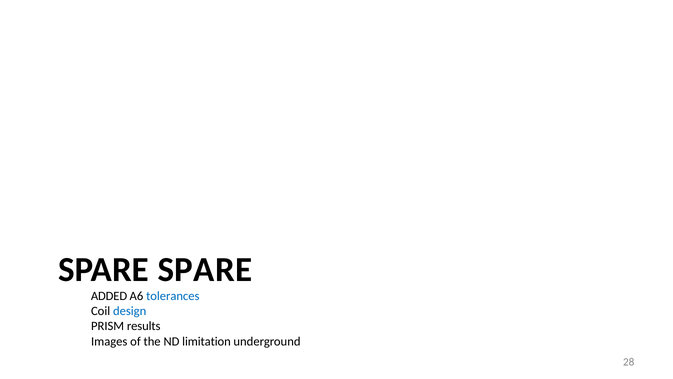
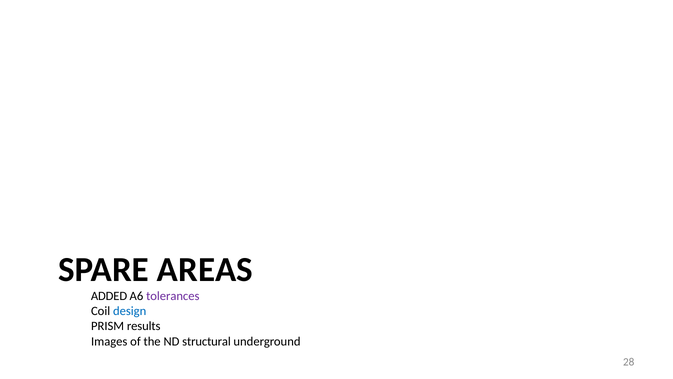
SPARE SPARE: SPARE -> AREAS
tolerances colour: blue -> purple
limitation: limitation -> structural
